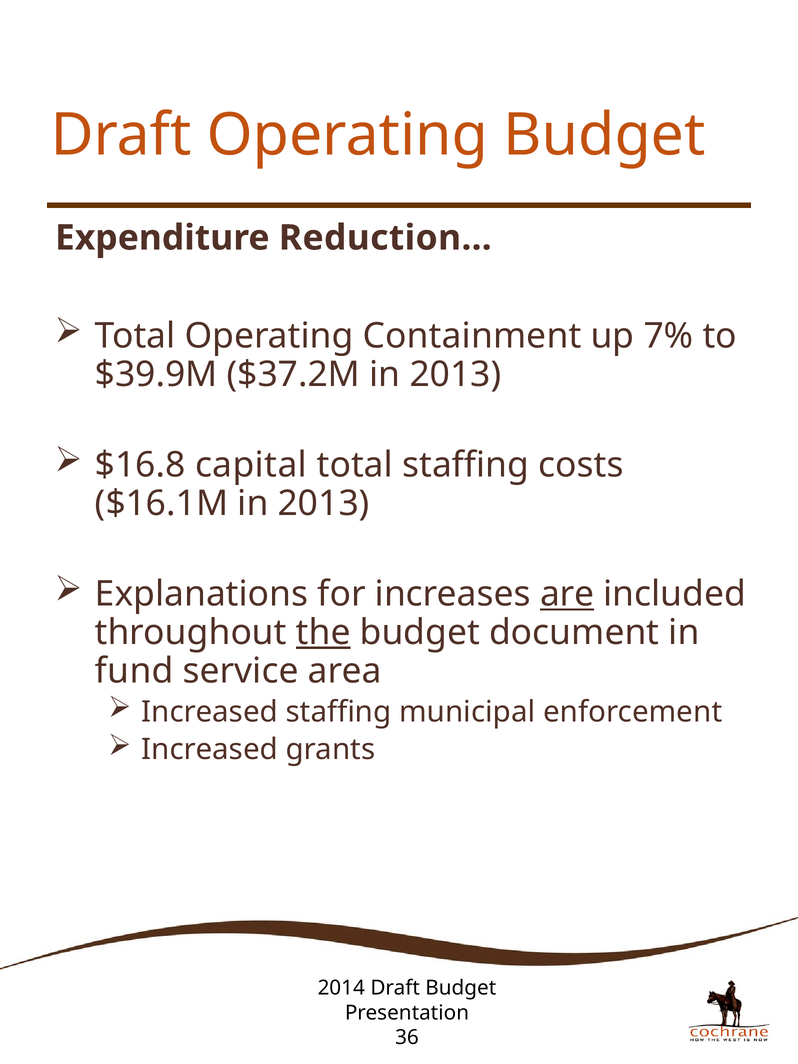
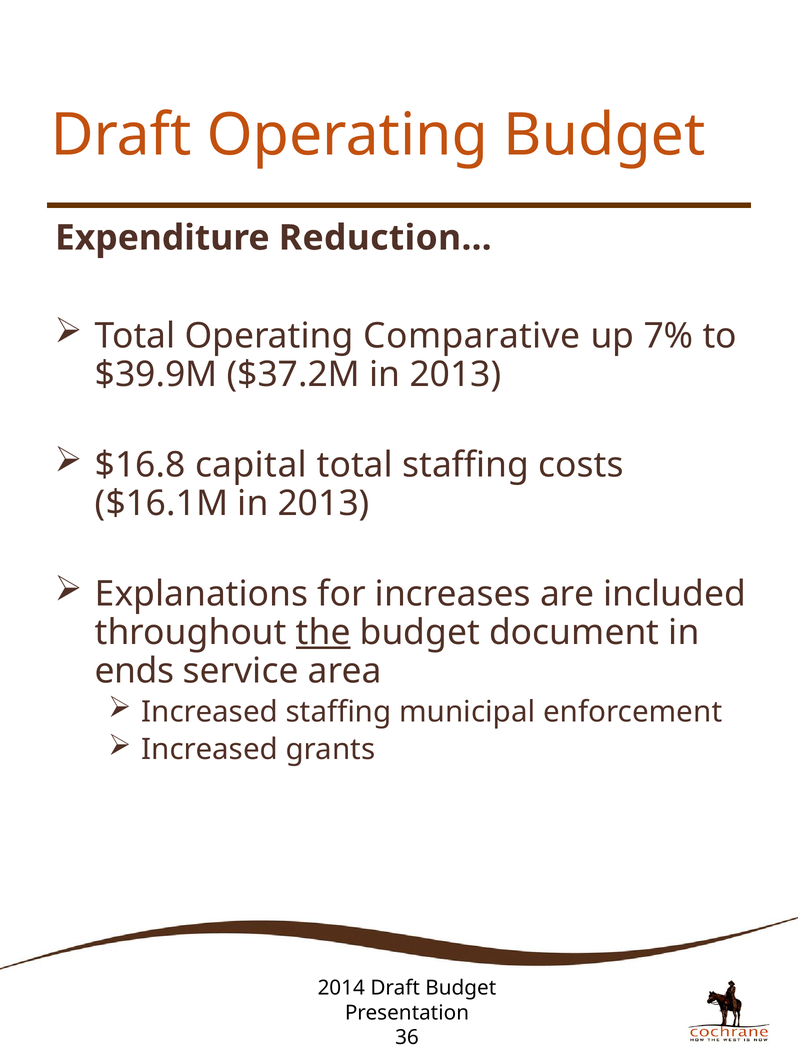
Containment: Containment -> Comparative
are underline: present -> none
fund: fund -> ends
